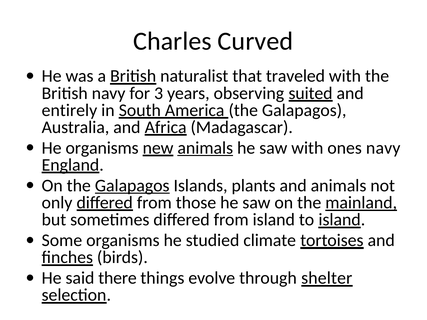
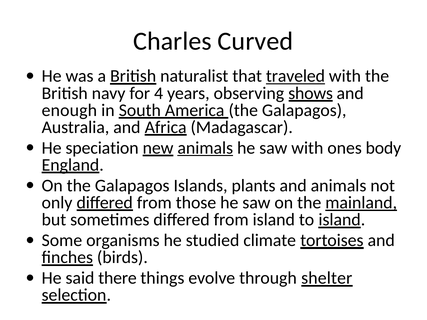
traveled underline: none -> present
3: 3 -> 4
suited: suited -> shows
entirely: entirely -> enough
He organisms: organisms -> speciation
ones navy: navy -> body
Galapagos at (132, 186) underline: present -> none
